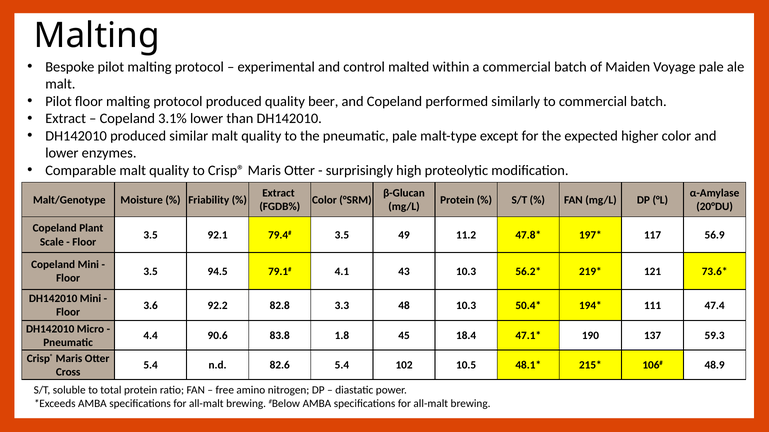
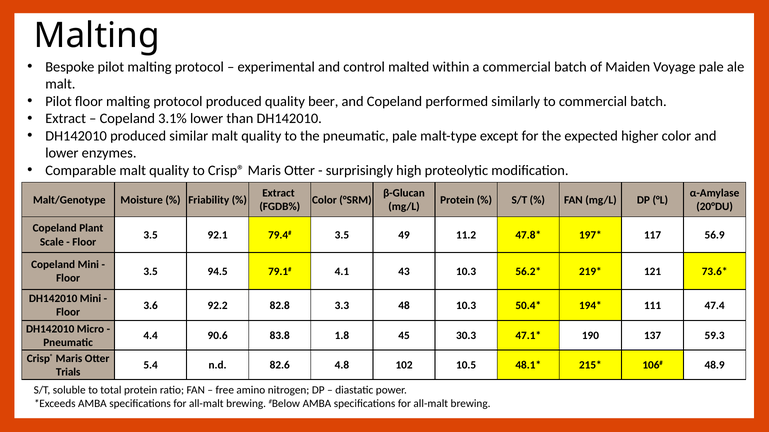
18.4: 18.4 -> 30.3
82.6 5.4: 5.4 -> 4.8
Cross: Cross -> Trials
